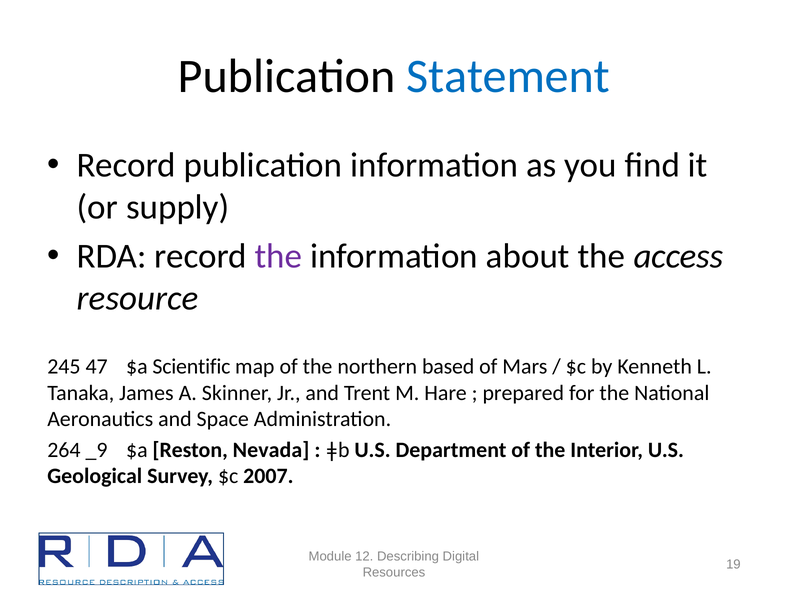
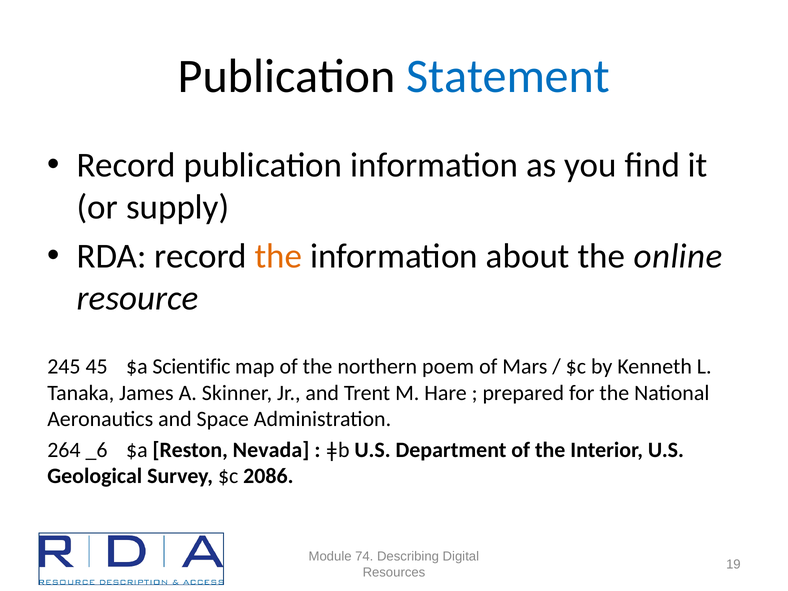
the at (278, 256) colour: purple -> orange
access: access -> online
47: 47 -> 45
based: based -> poem
_9: _9 -> _6
2007: 2007 -> 2086
12: 12 -> 74
